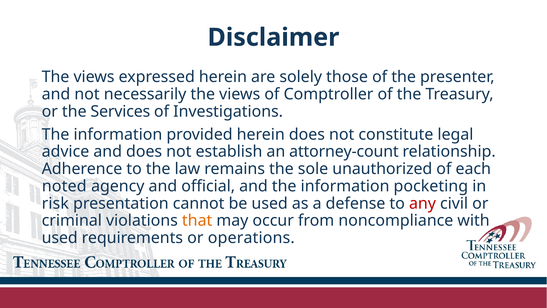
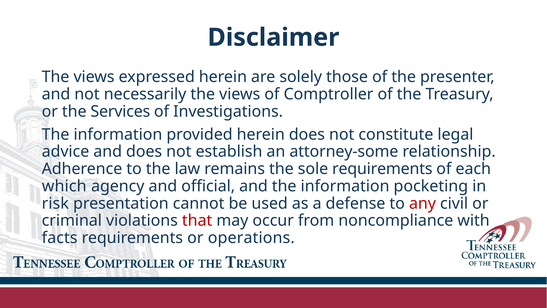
attorney-count: attorney-count -> attorney-some
sole unauthorized: unauthorized -> requirements
noted: noted -> which
that colour: orange -> red
used at (60, 238): used -> facts
